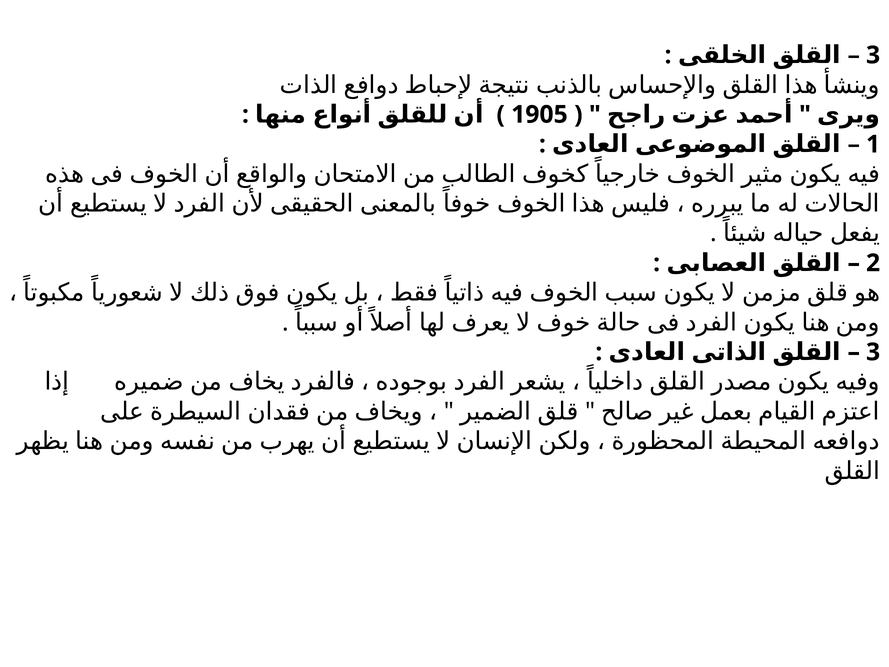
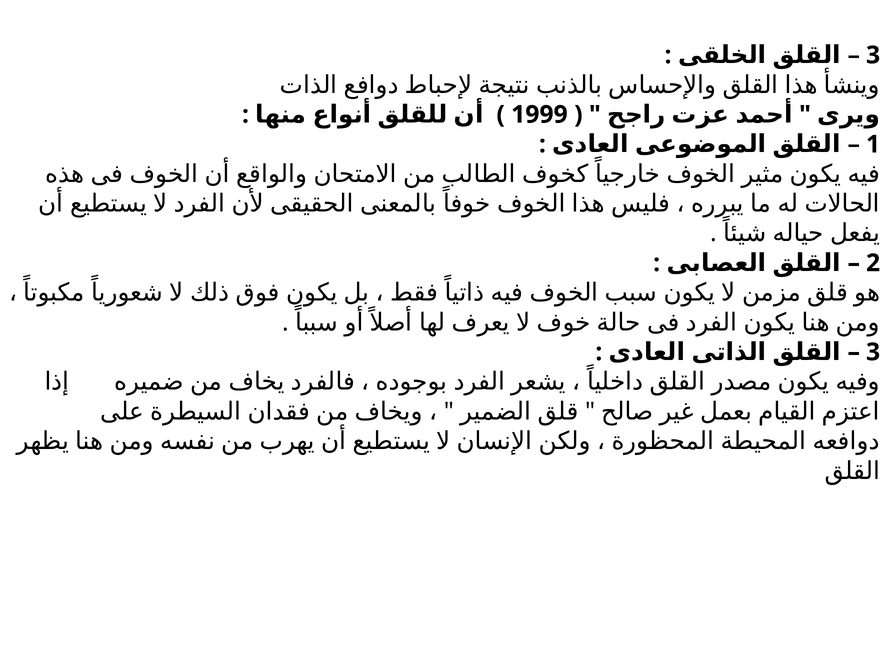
1905: 1905 -> 1999
